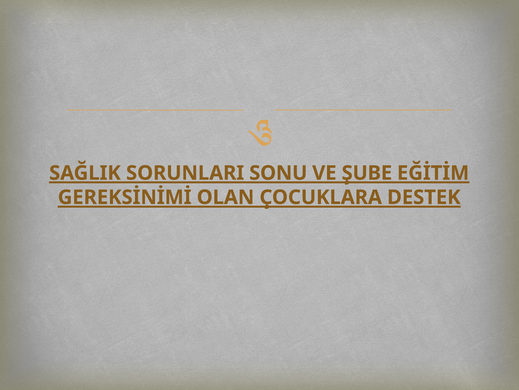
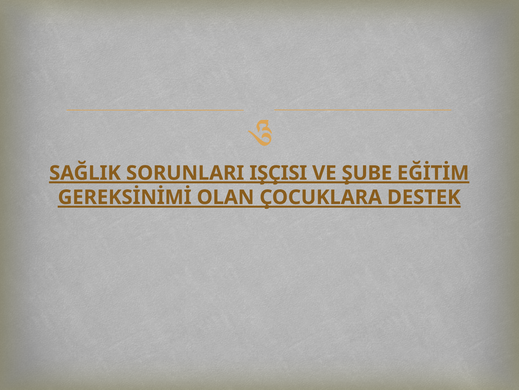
SONU: SONU -> IŞÇISI
